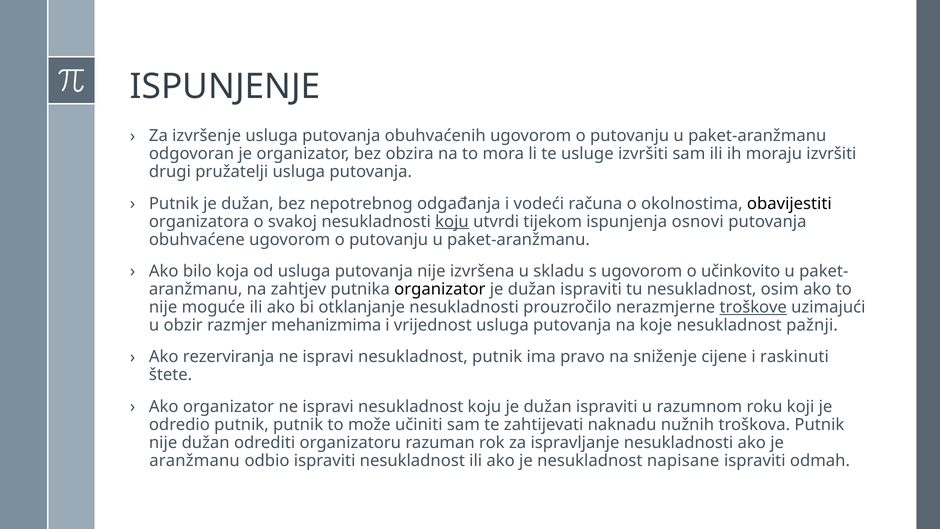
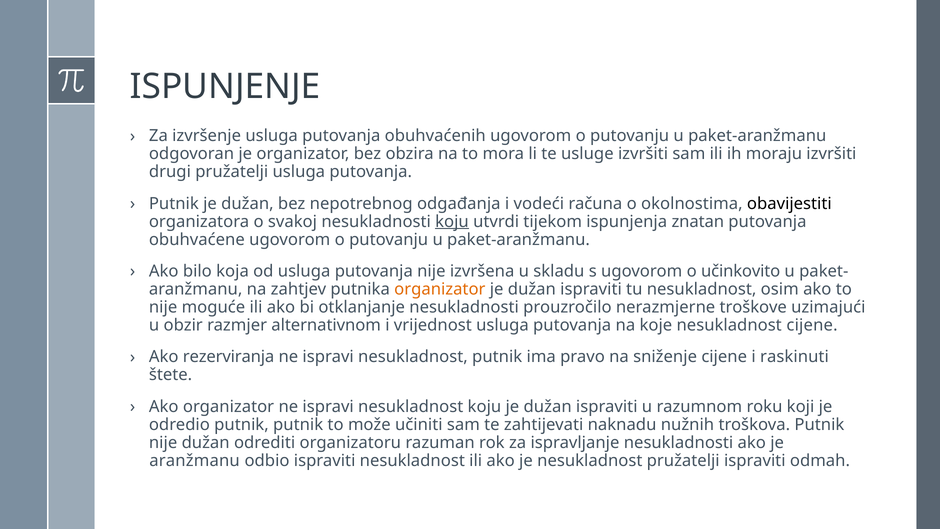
osnovi: osnovi -> znatan
organizator at (440, 289) colour: black -> orange
troškove underline: present -> none
mehanizmima: mehanizmima -> alternativnom
nesukladnost pažnji: pažnji -> cijene
nesukladnost napisane: napisane -> pružatelji
